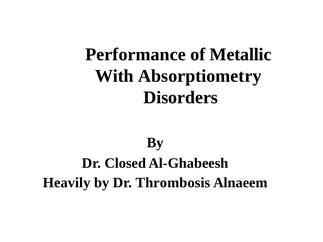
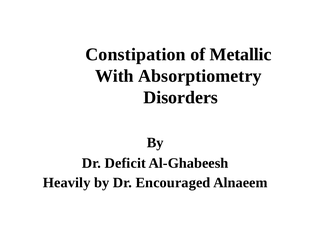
Performance: Performance -> Constipation
Closed: Closed -> Deficit
Thrombosis: Thrombosis -> Encouraged
